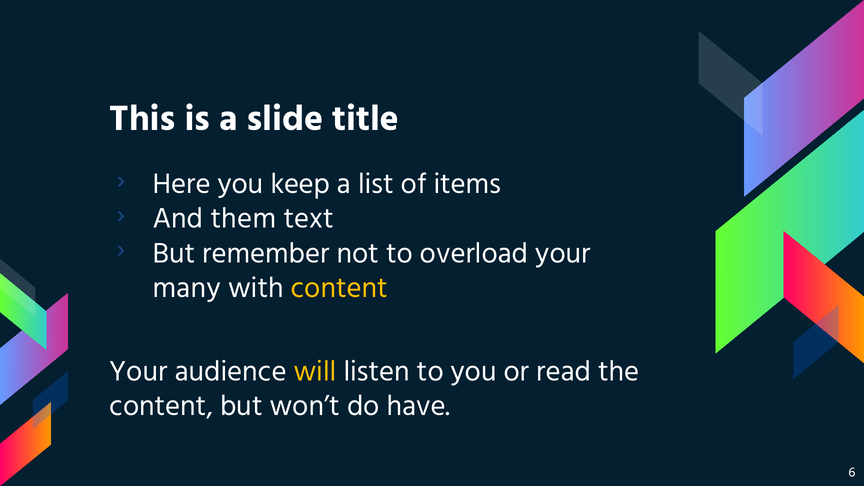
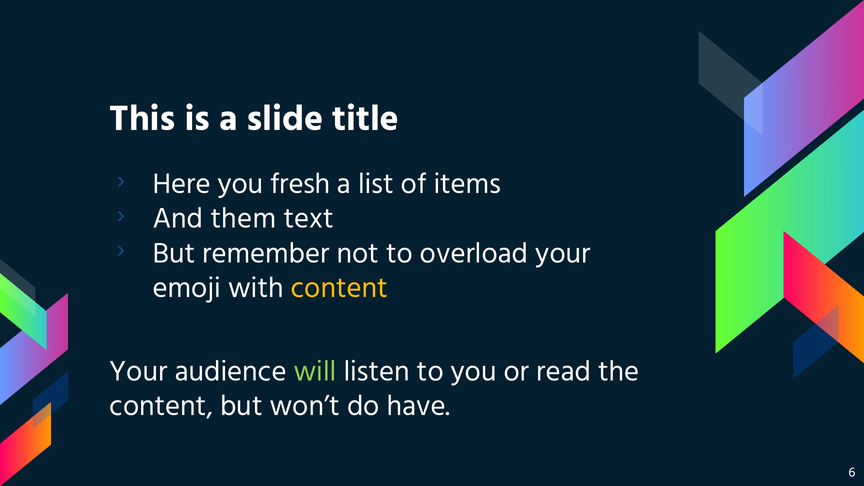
keep: keep -> fresh
many: many -> emoji
will colour: yellow -> light green
